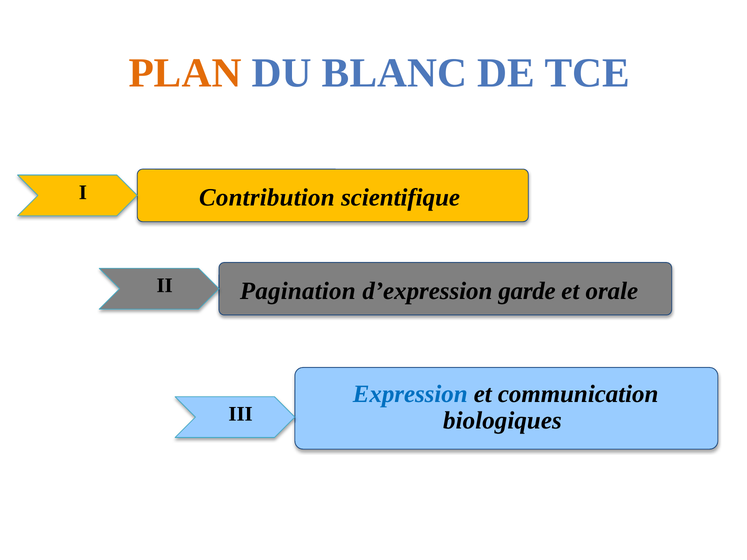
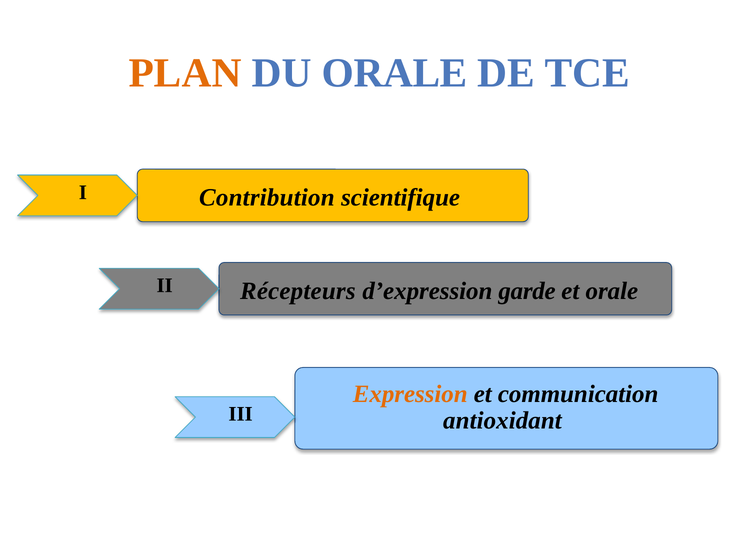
DU BLANC: BLANC -> ORALE
Pagination: Pagination -> Récepteurs
Expression colour: blue -> orange
biologiques: biologiques -> antioxidant
